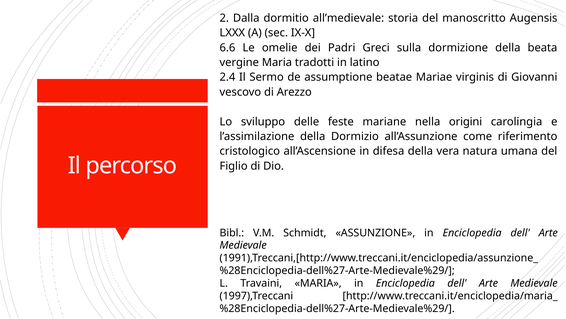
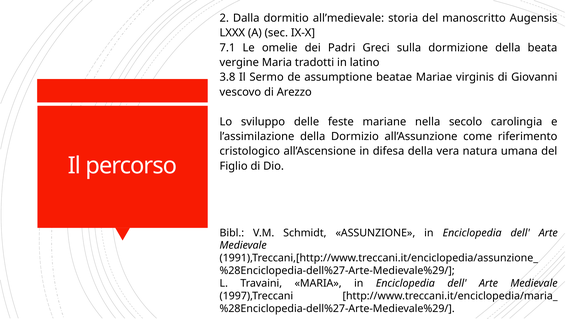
6.6: 6.6 -> 7.1
2.4: 2.4 -> 3.8
origini: origini -> secolo
